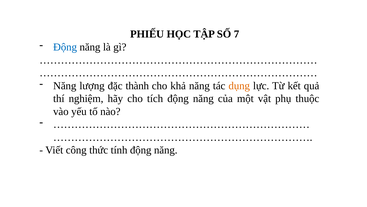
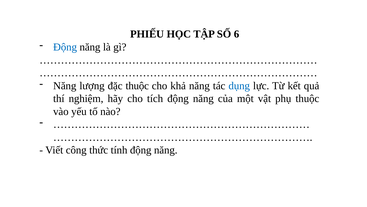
7: 7 -> 6
đặc thành: thành -> thuộc
dụng colour: orange -> blue
